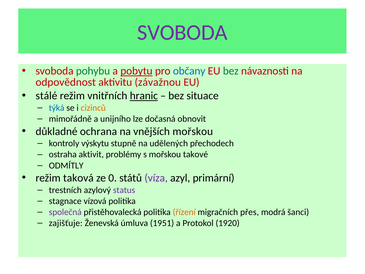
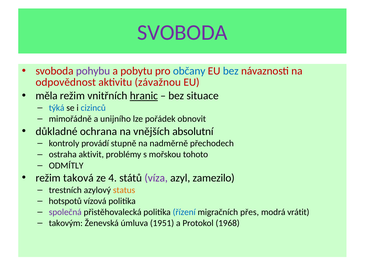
pohybu colour: green -> purple
pobytu underline: present -> none
bez at (231, 71) colour: green -> blue
stálé: stálé -> měla
cizinců colour: orange -> blue
dočasná: dočasná -> pořádek
vnějších mořskou: mořskou -> absolutní
výskytu: výskytu -> provádí
udělených: udělených -> nadměrně
takové: takové -> tohoto
0: 0 -> 4
primární: primární -> zamezilo
status colour: purple -> orange
stagnace: stagnace -> hotspotů
řízení colour: orange -> blue
šanci: šanci -> vrátit
zajišťuje: zajišťuje -> takovým
1920: 1920 -> 1968
